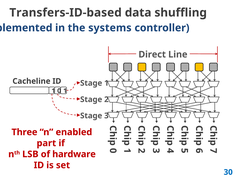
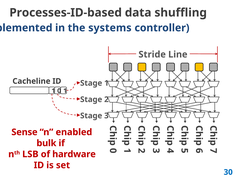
Transfers-ID-based: Transfers-ID-based -> Processes-ID-based
Direct: Direct -> Stride
Three: Three -> Sense
part: part -> bulk
